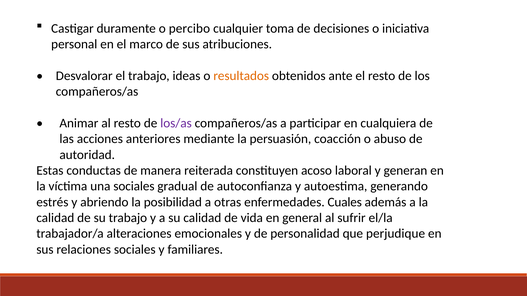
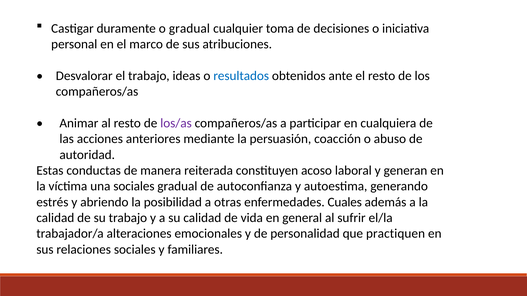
o percibo: percibo -> gradual
resultados colour: orange -> blue
perjudique: perjudique -> practiquen
